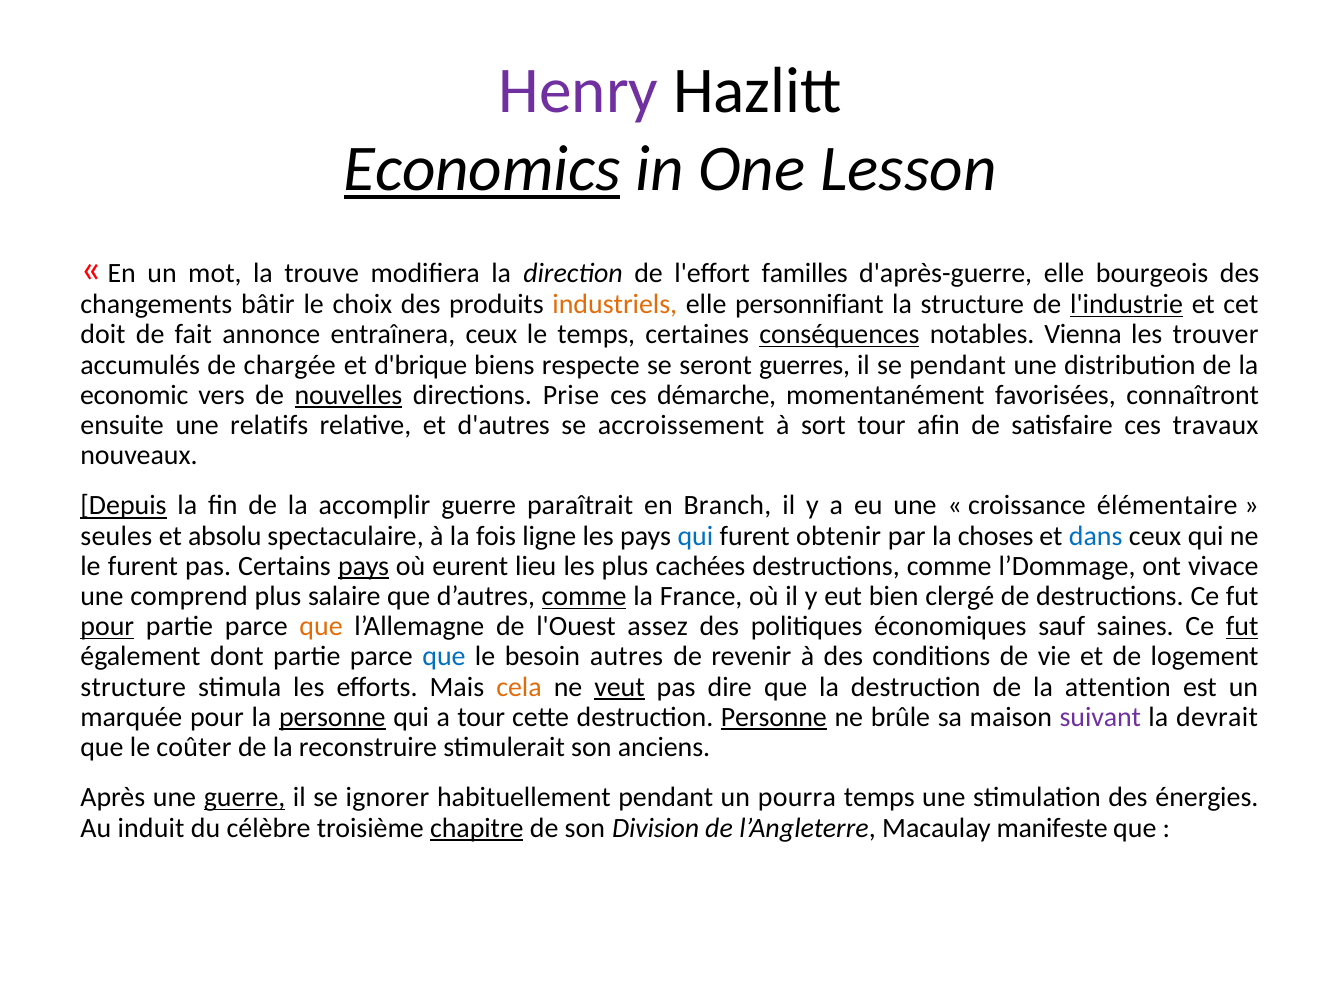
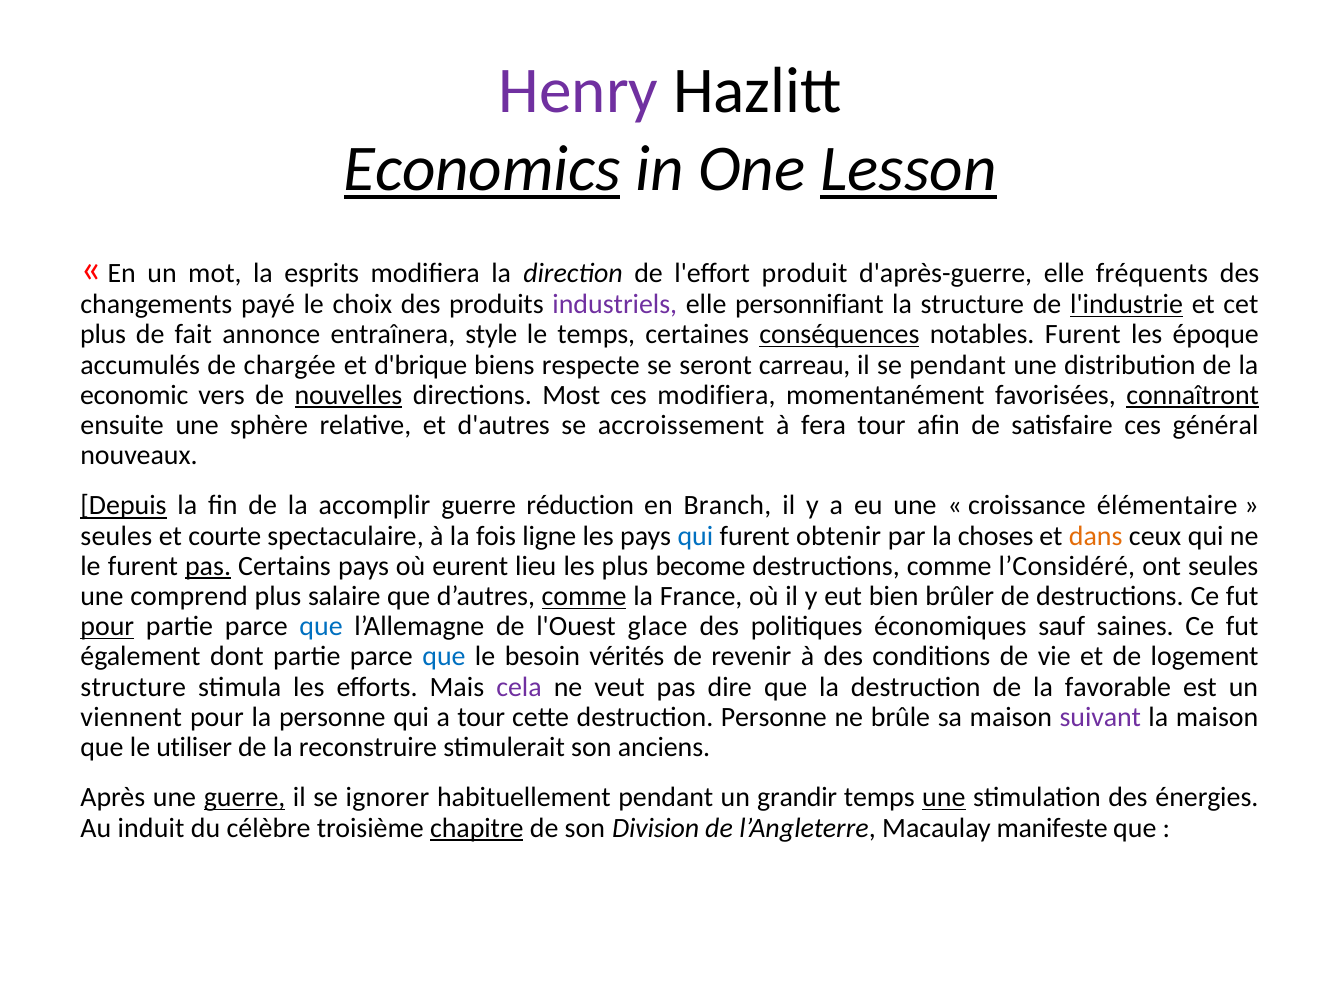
Lesson underline: none -> present
trouve: trouve -> esprits
familles: familles -> produit
bourgeois: bourgeois -> fréquents
bâtir: bâtir -> payé
industriels colour: orange -> purple
doit at (103, 335): doit -> plus
entraînera ceux: ceux -> style
notables Vienna: Vienna -> Furent
trouver: trouver -> époque
guerres: guerres -> carreau
Prise: Prise -> Most
ces démarche: démarche -> modifiera
connaîtront underline: none -> present
relatifs: relatifs -> sphère
sort: sort -> fera
travaux: travaux -> général
paraîtrait: paraîtrait -> réduction
absolu: absolu -> courte
dans colour: blue -> orange
pas at (208, 566) underline: none -> present
pays at (364, 566) underline: present -> none
cachées: cachées -> become
l’Dommage: l’Dommage -> l’Considéré
ont vivace: vivace -> seules
clergé: clergé -> brûler
que at (321, 626) colour: orange -> blue
assez: assez -> glace
fut at (1242, 626) underline: present -> none
autres: autres -> vérités
cela colour: orange -> purple
veut underline: present -> none
attention: attention -> favorable
marquée: marquée -> viennent
personne at (332, 717) underline: present -> none
Personne at (774, 717) underline: present -> none
la devrait: devrait -> maison
coûter: coûter -> utiliser
pourra: pourra -> grandir
une at (944, 797) underline: none -> present
